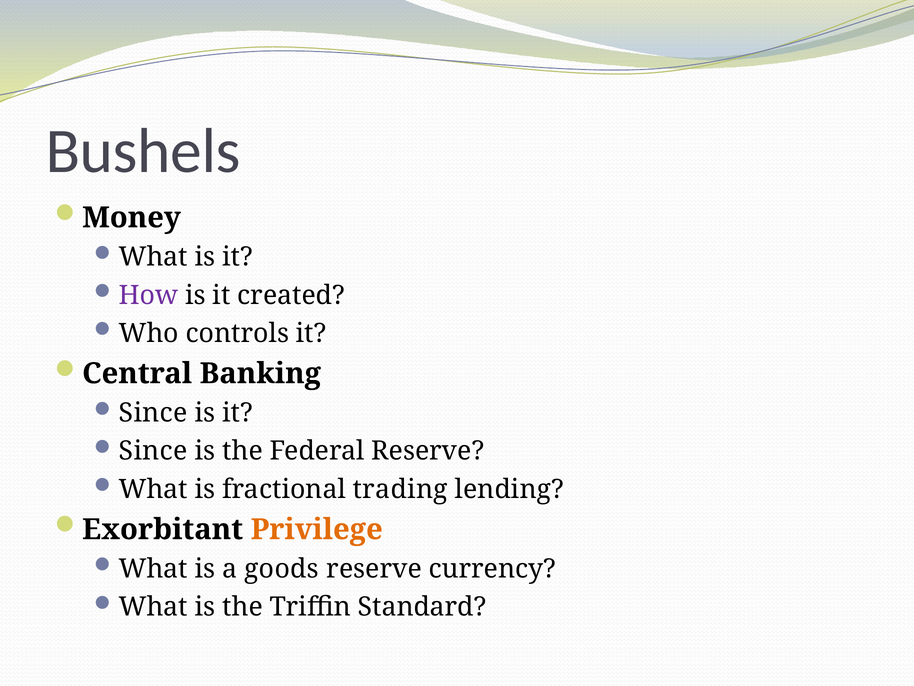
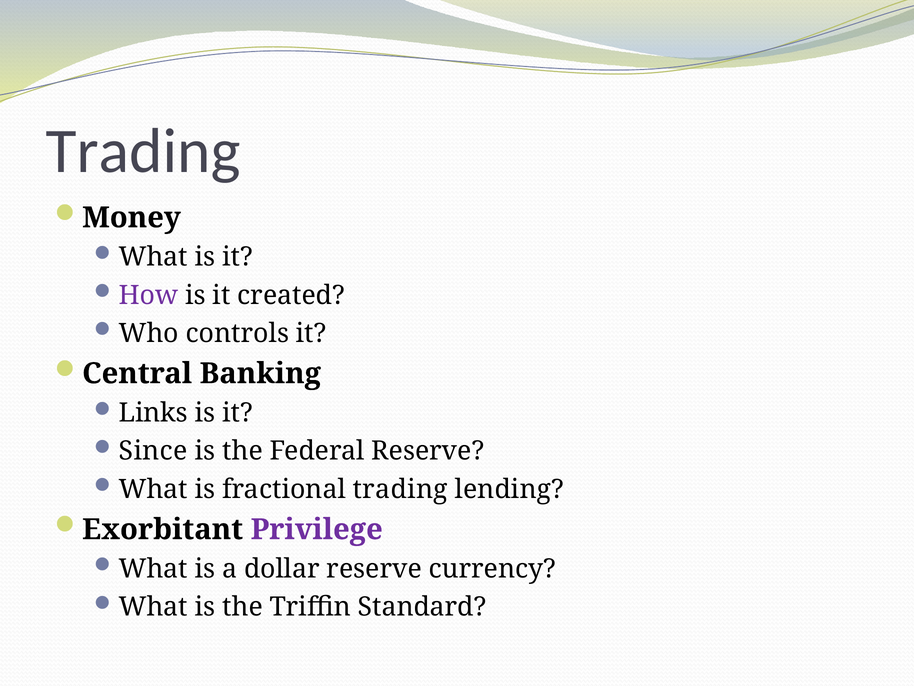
Bushels at (143, 151): Bushels -> Trading
Since at (153, 413): Since -> Links
Privilege colour: orange -> purple
goods: goods -> dollar
